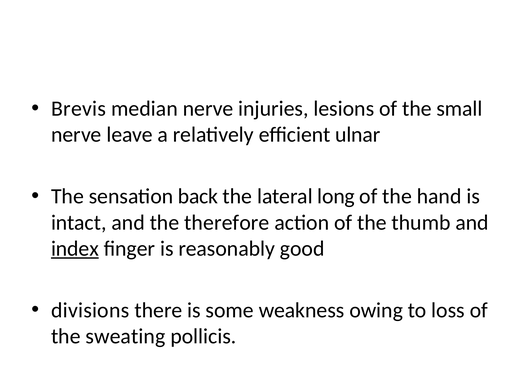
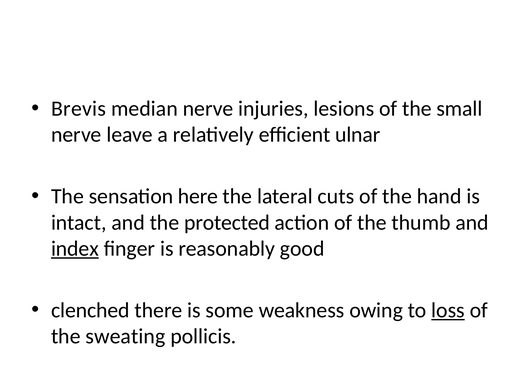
back: back -> here
long: long -> cuts
therefore: therefore -> protected
divisions: divisions -> clenched
loss underline: none -> present
